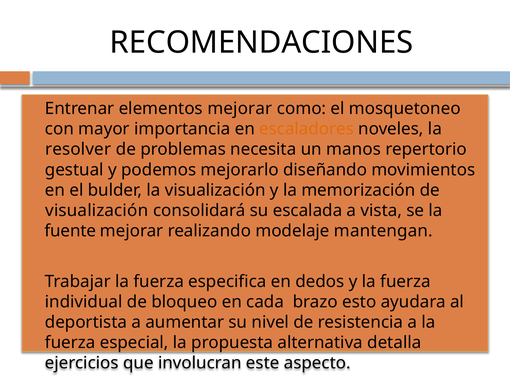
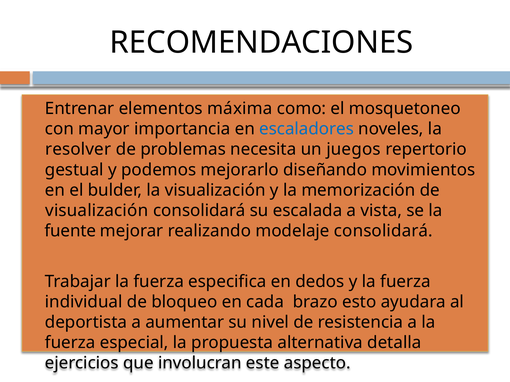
elementos mejorar: mejorar -> máxima
escaladores colour: orange -> blue
manos: manos -> juegos
modelaje mantengan: mantengan -> consolidará
